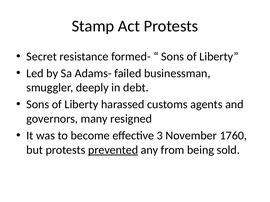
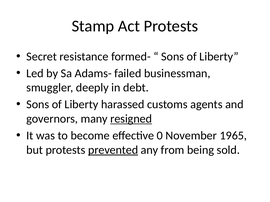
resigned underline: none -> present
3: 3 -> 0
1760: 1760 -> 1965
